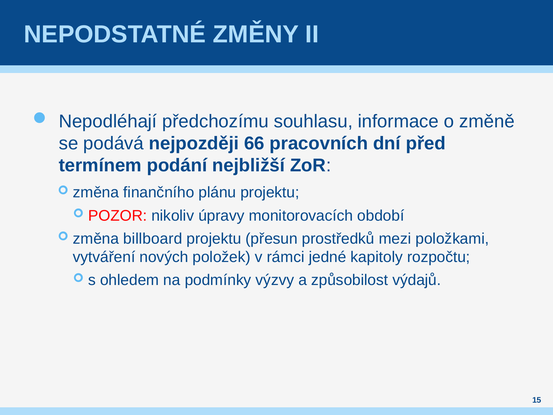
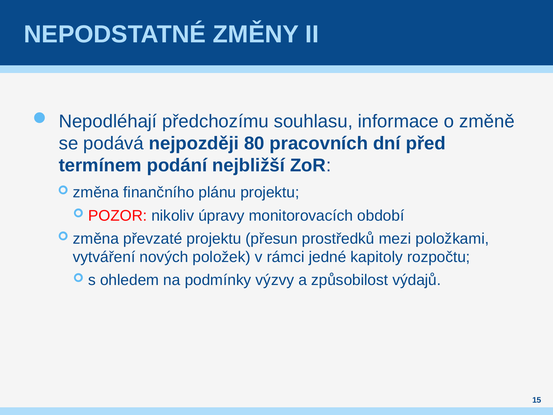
66: 66 -> 80
billboard: billboard -> převzaté
